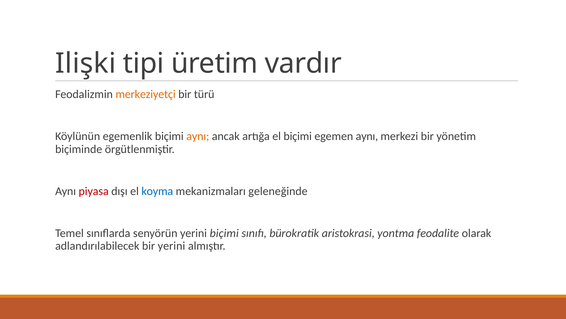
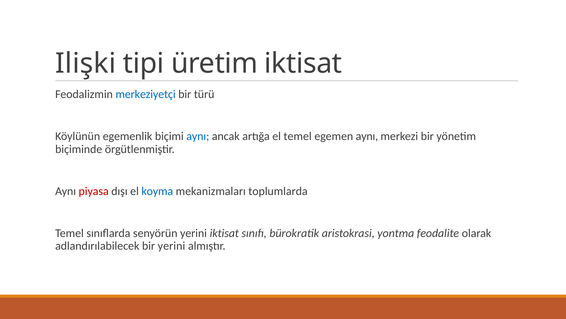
üretim vardır: vardır -> iktisat
merkeziyetçi colour: orange -> blue
aynı at (198, 136) colour: orange -> blue
el biçimi: biçimi -> temel
geleneğinde: geleneğinde -> toplumlarda
yerini biçimi: biçimi -> iktisat
